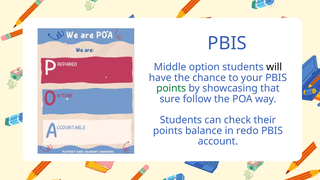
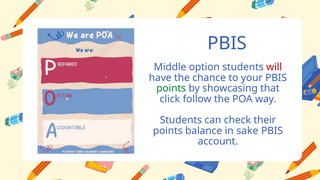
will colour: black -> red
sure: sure -> click
redo: redo -> sake
